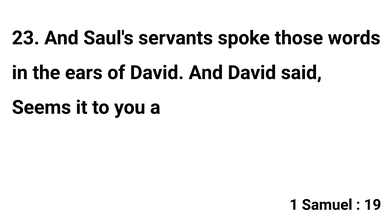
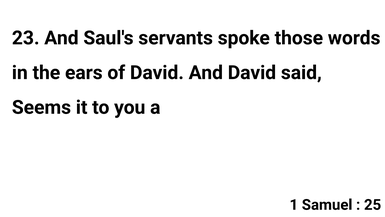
19: 19 -> 25
